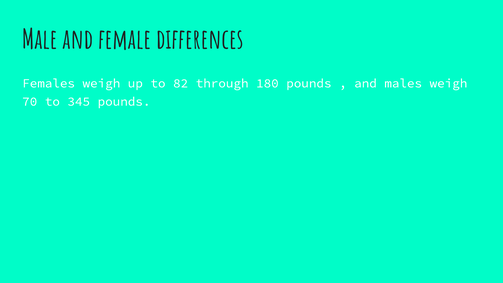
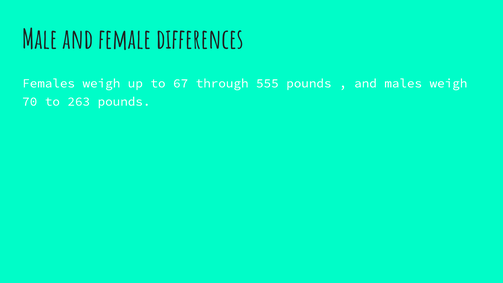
82: 82 -> 67
180: 180 -> 555
345: 345 -> 263
